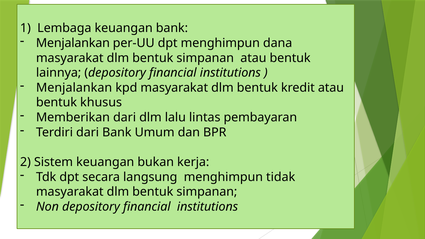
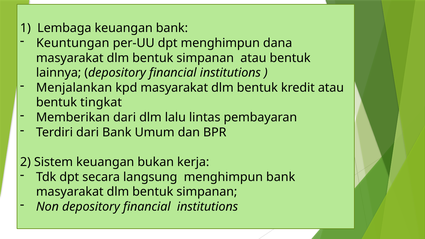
Menjalankan at (73, 43): Menjalankan -> Keuntungan
khusus: khusus -> tingkat
menghimpun tidak: tidak -> bank
